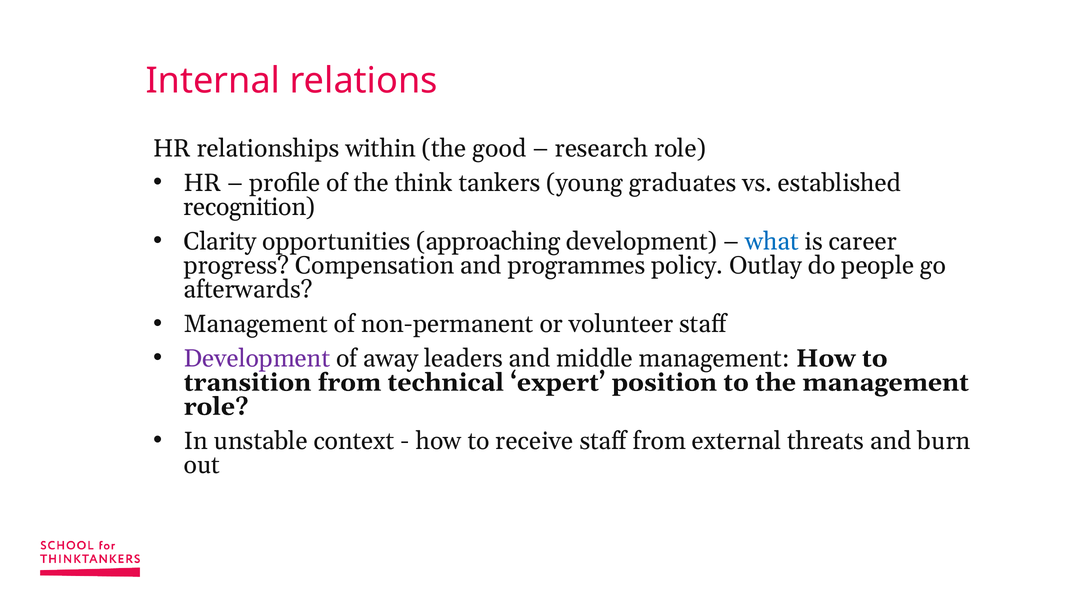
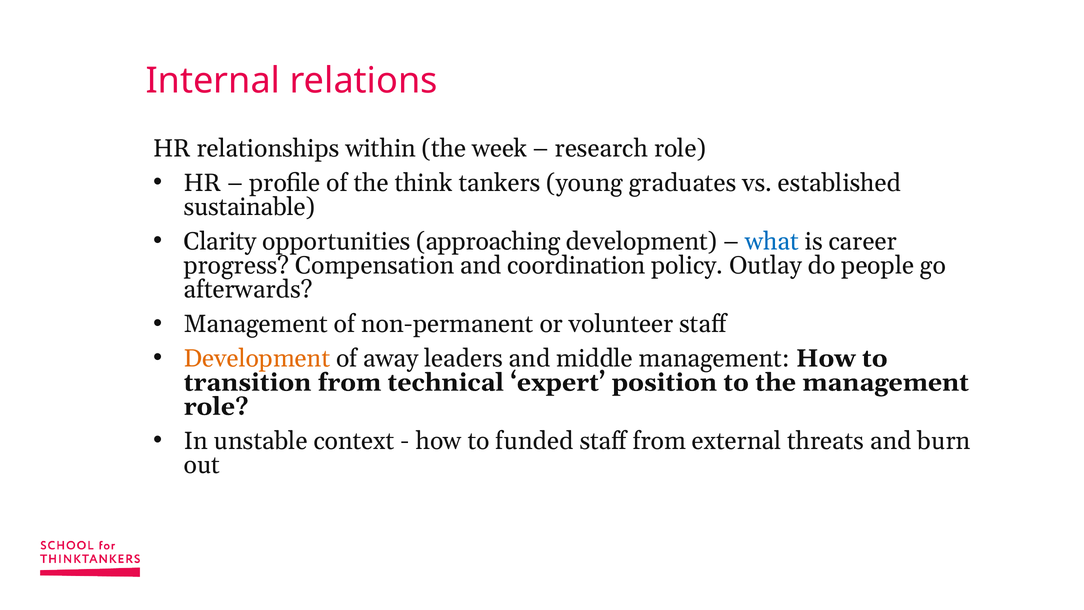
good: good -> week
recognition: recognition -> sustainable
programmes: programmes -> coordination
Development at (257, 358) colour: purple -> orange
receive: receive -> funded
